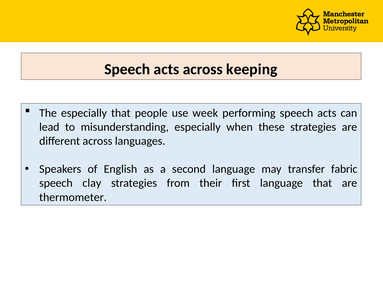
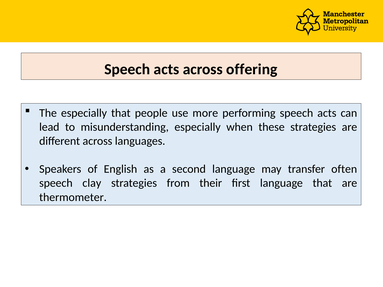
keeping: keeping -> offering
week: week -> more
fabric: fabric -> often
